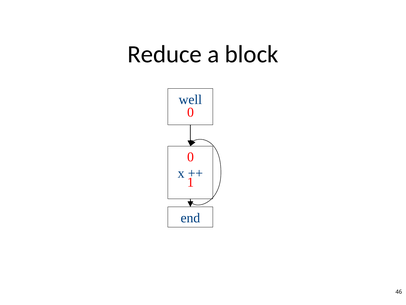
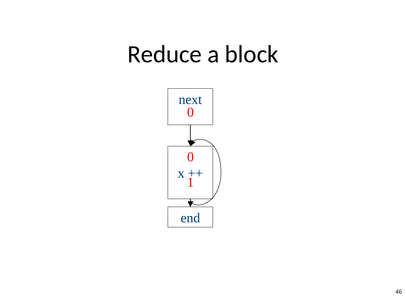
well: well -> next
